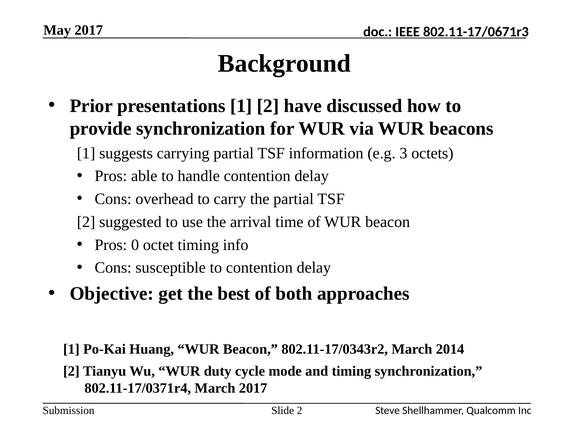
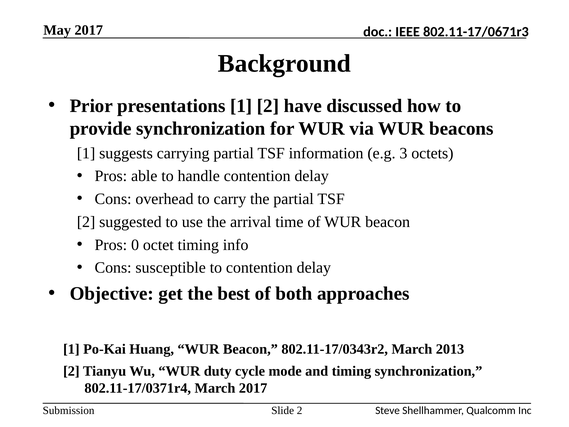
2014: 2014 -> 2013
